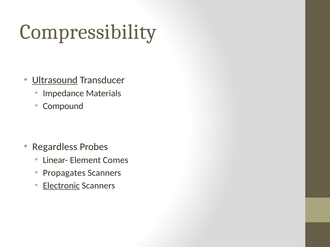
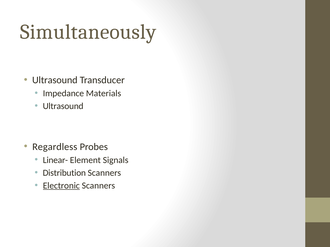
Compressibility: Compressibility -> Simultaneously
Ultrasound at (55, 80) underline: present -> none
Compound at (63, 106): Compound -> Ultrasound
Comes: Comes -> Signals
Propagates: Propagates -> Distribution
